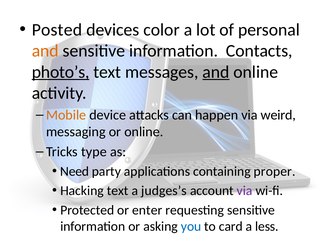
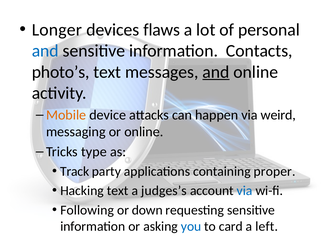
Posted: Posted -> Longer
color: color -> flaws
and at (45, 51) colour: orange -> blue
photo’s underline: present -> none
Need: Need -> Track
via at (245, 191) colour: purple -> blue
Protected: Protected -> Following
enter: enter -> down
less: less -> left
